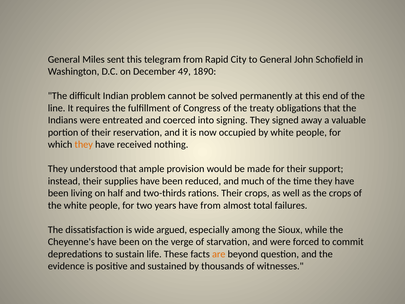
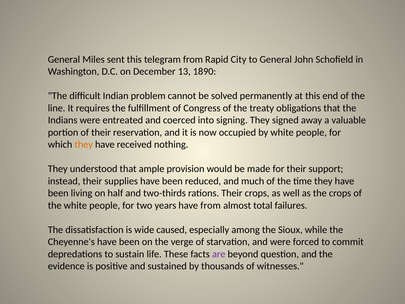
49: 49 -> 13
argued: argued -> caused
are colour: orange -> purple
